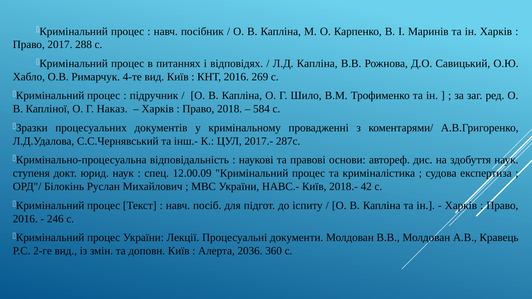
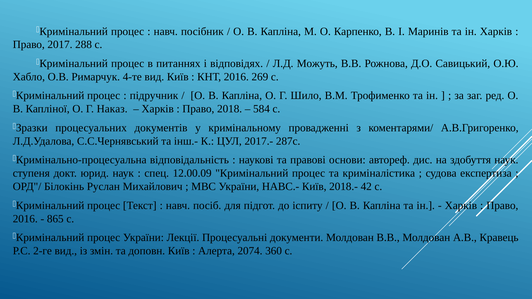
Л.Д Капліна: Капліна -> Можуть
246: 246 -> 865
2036: 2036 -> 2074
